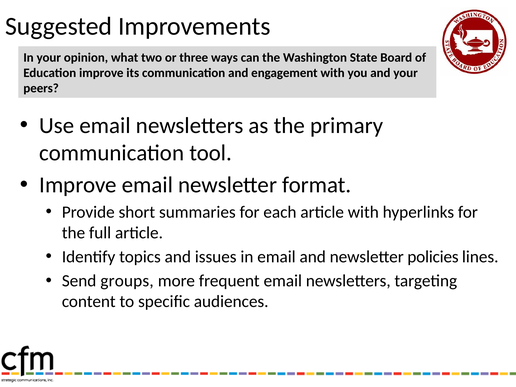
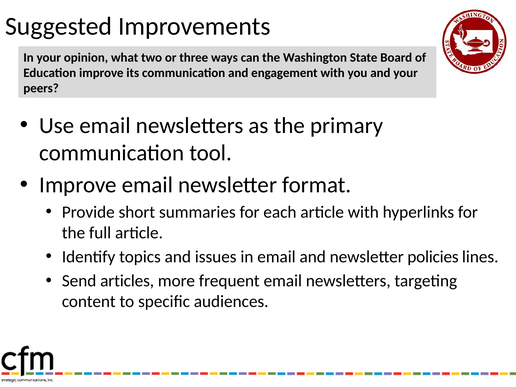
groups: groups -> articles
